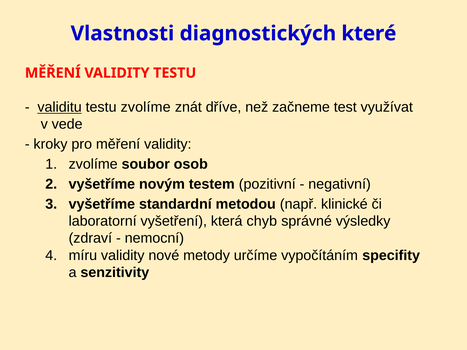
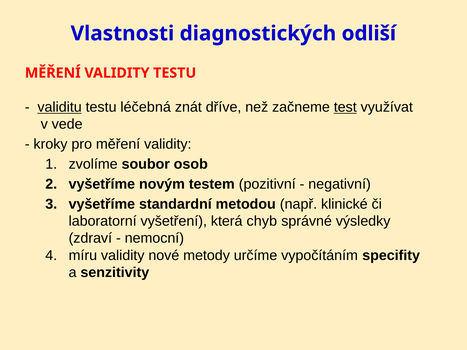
které: které -> odliší
testu zvolíme: zvolíme -> léčebná
test underline: none -> present
